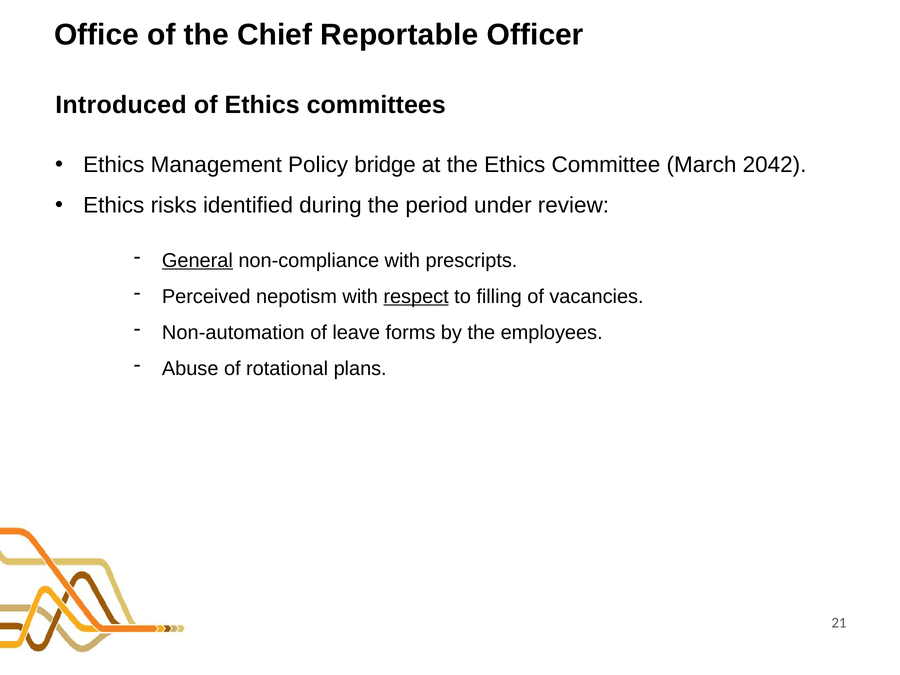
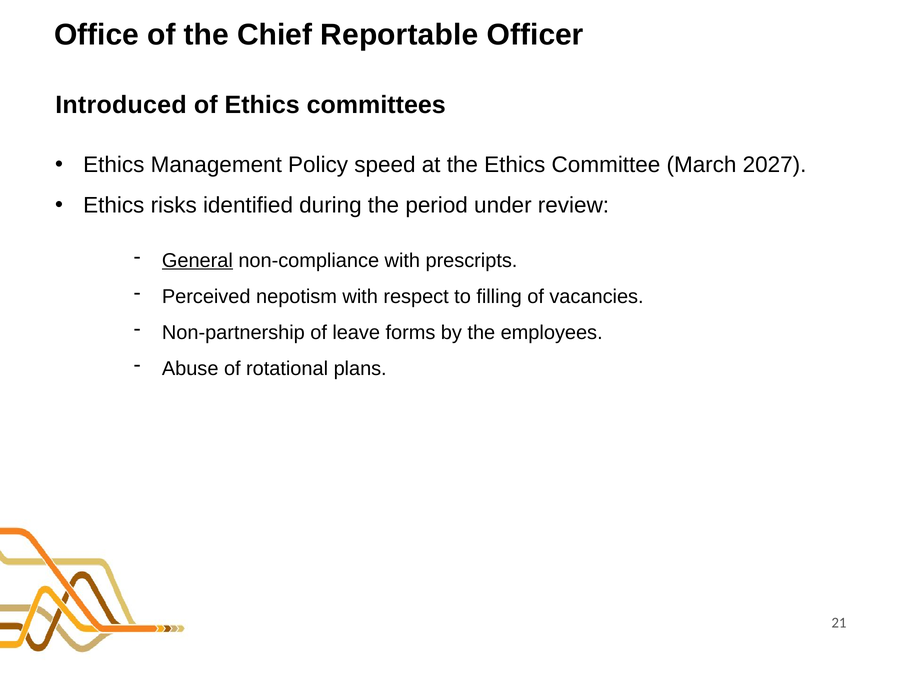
bridge: bridge -> speed
2042: 2042 -> 2027
respect underline: present -> none
Non-automation: Non-automation -> Non-partnership
